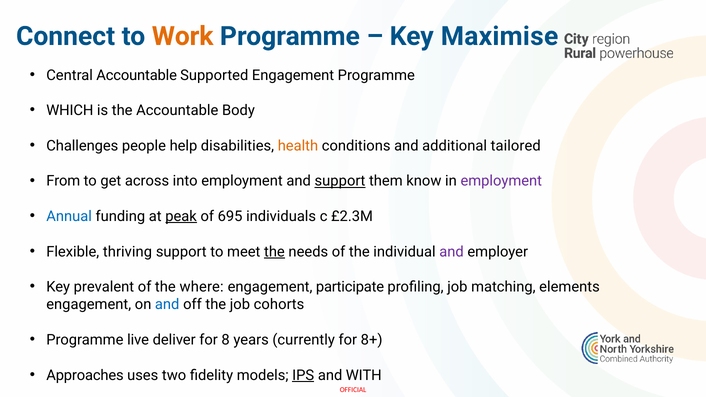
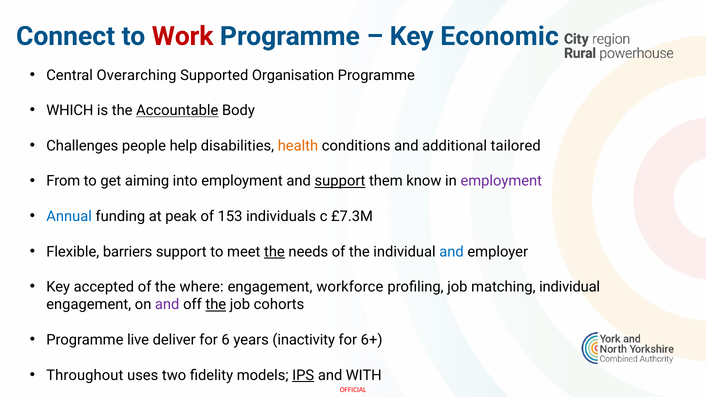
Work colour: orange -> red
Maximise: Maximise -> Economic
Central Accountable: Accountable -> Overarching
Supported Engagement: Engagement -> Organisation
Accountable at (177, 110) underline: none -> present
across: across -> aiming
peak underline: present -> none
695: 695 -> 153
£2.3M: £2.3M -> £7.3M
thriving: thriving -> barriers
and at (452, 252) colour: purple -> blue
prevalent: prevalent -> accepted
participate: participate -> workforce
matching elements: elements -> individual
and at (167, 305) colour: blue -> purple
the at (216, 305) underline: none -> present
8: 8 -> 6
currently: currently -> inactivity
8+: 8+ -> 6+
Approaches: Approaches -> Throughout
